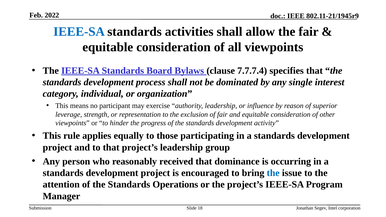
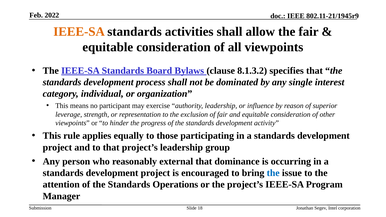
IEEE-SA at (79, 32) colour: blue -> orange
7.7.7.4: 7.7.7.4 -> 8.1.3.2
received: received -> external
